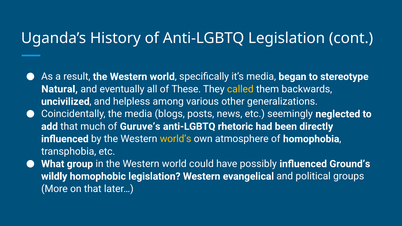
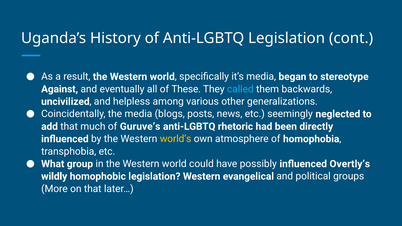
Natural: Natural -> Against
called colour: yellow -> light blue
Ground’s: Ground’s -> Overtly’s
